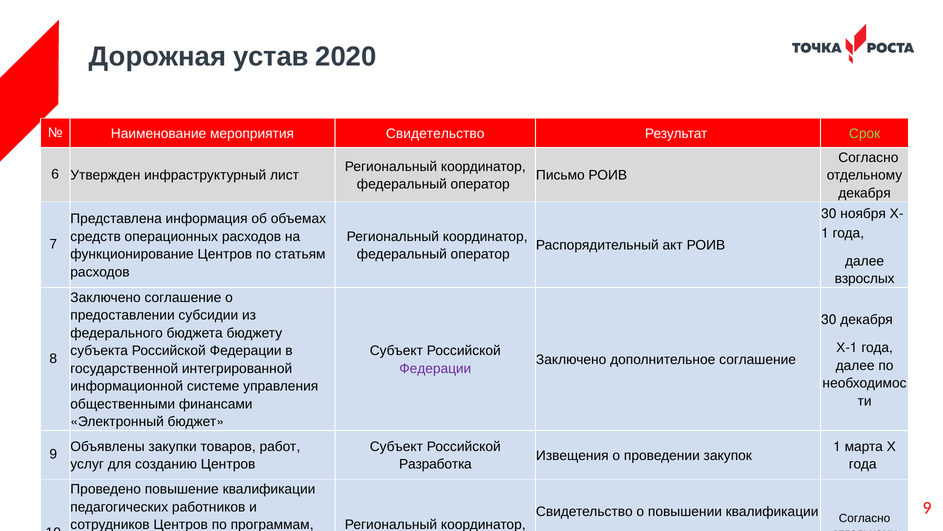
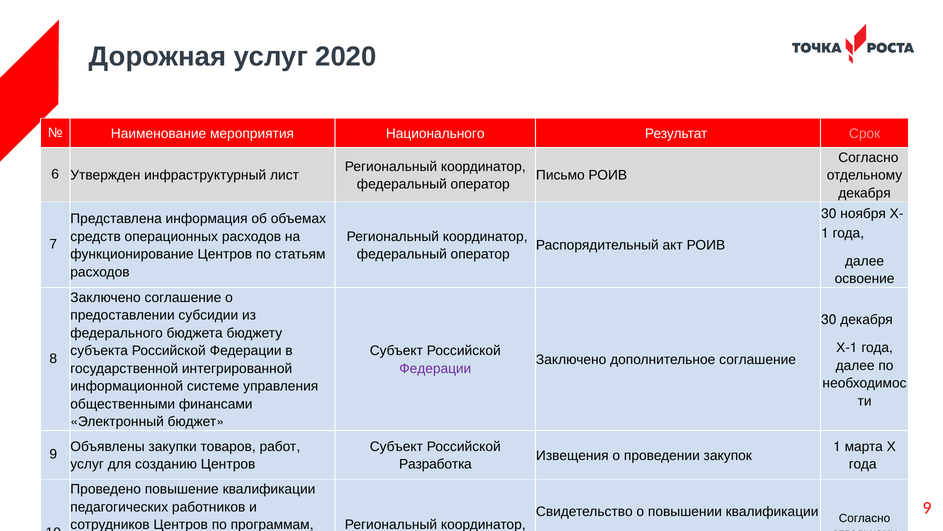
Дорожная устав: устав -> услуг
мероприятия Свидетельство: Свидетельство -> Национального
Срок colour: light green -> pink
взрослых: взрослых -> освоение
